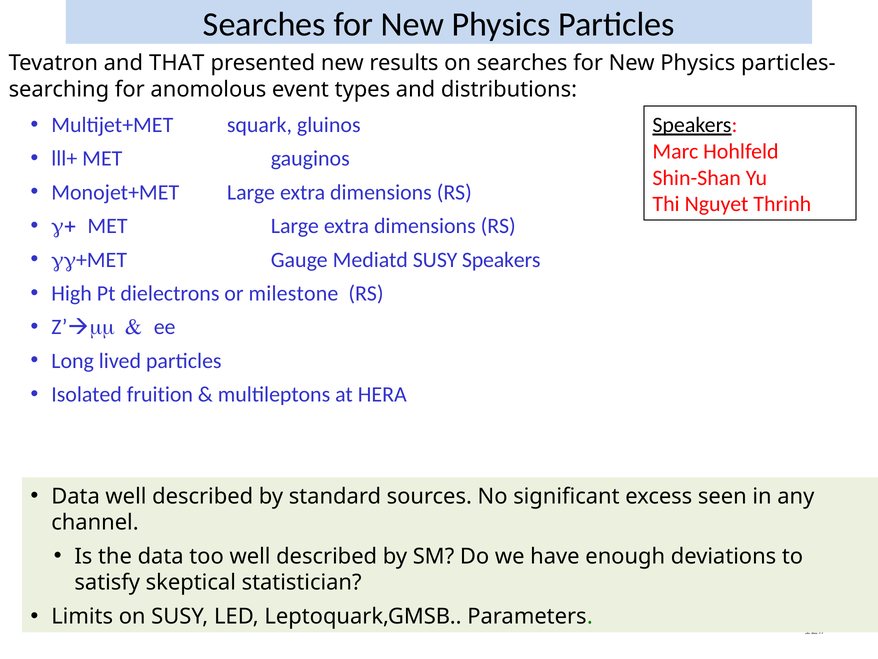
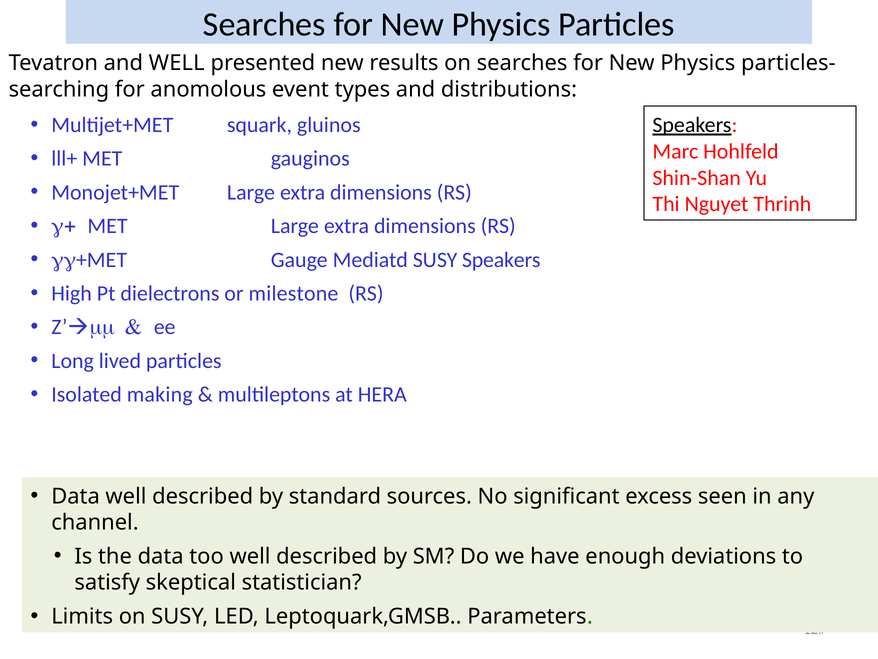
and THAT: THAT -> WELL
fruition: fruition -> making
